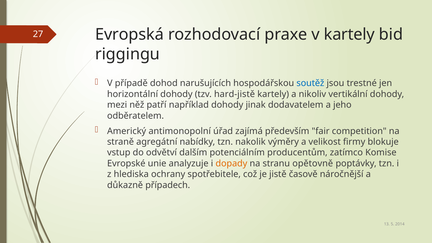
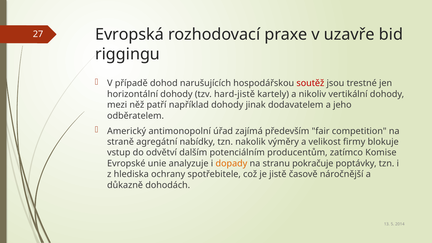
v kartely: kartely -> uzavře
soutěž colour: blue -> red
opětovně: opětovně -> pokračuje
případech: případech -> dohodách
